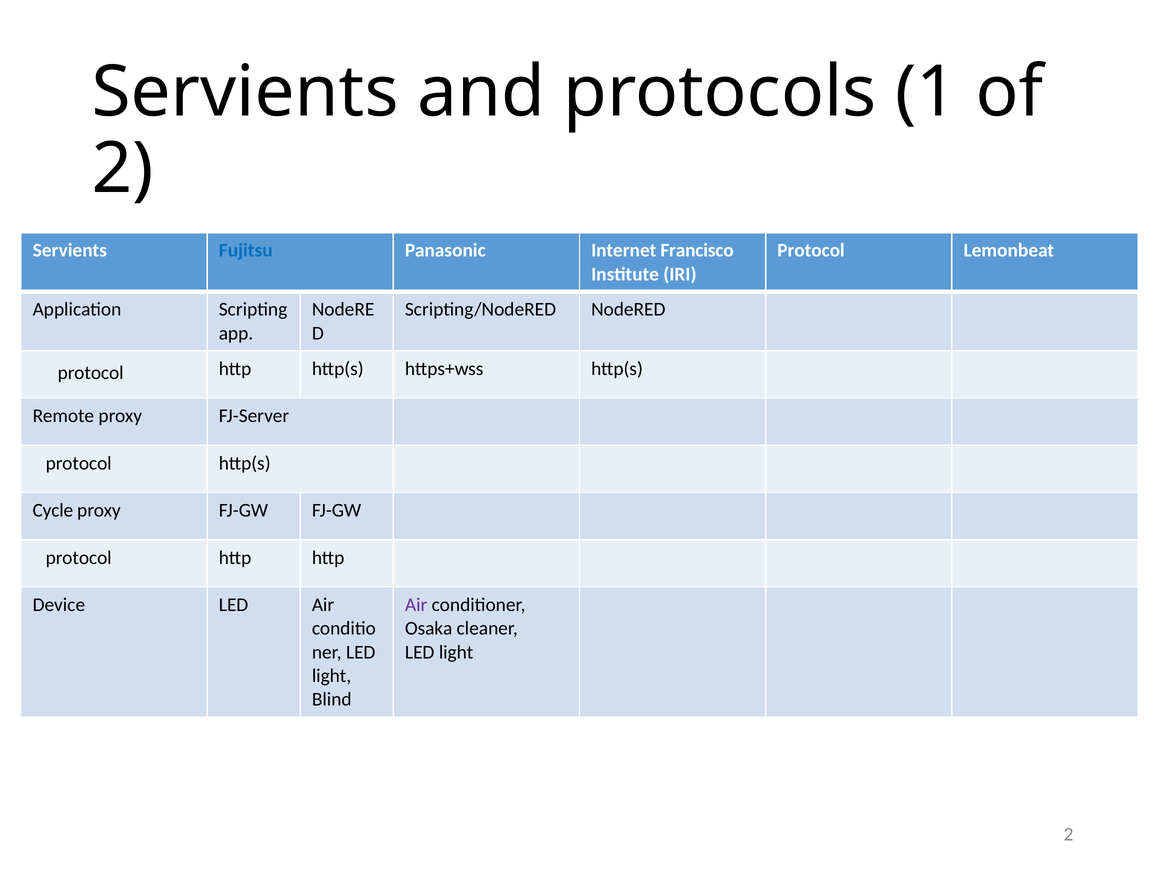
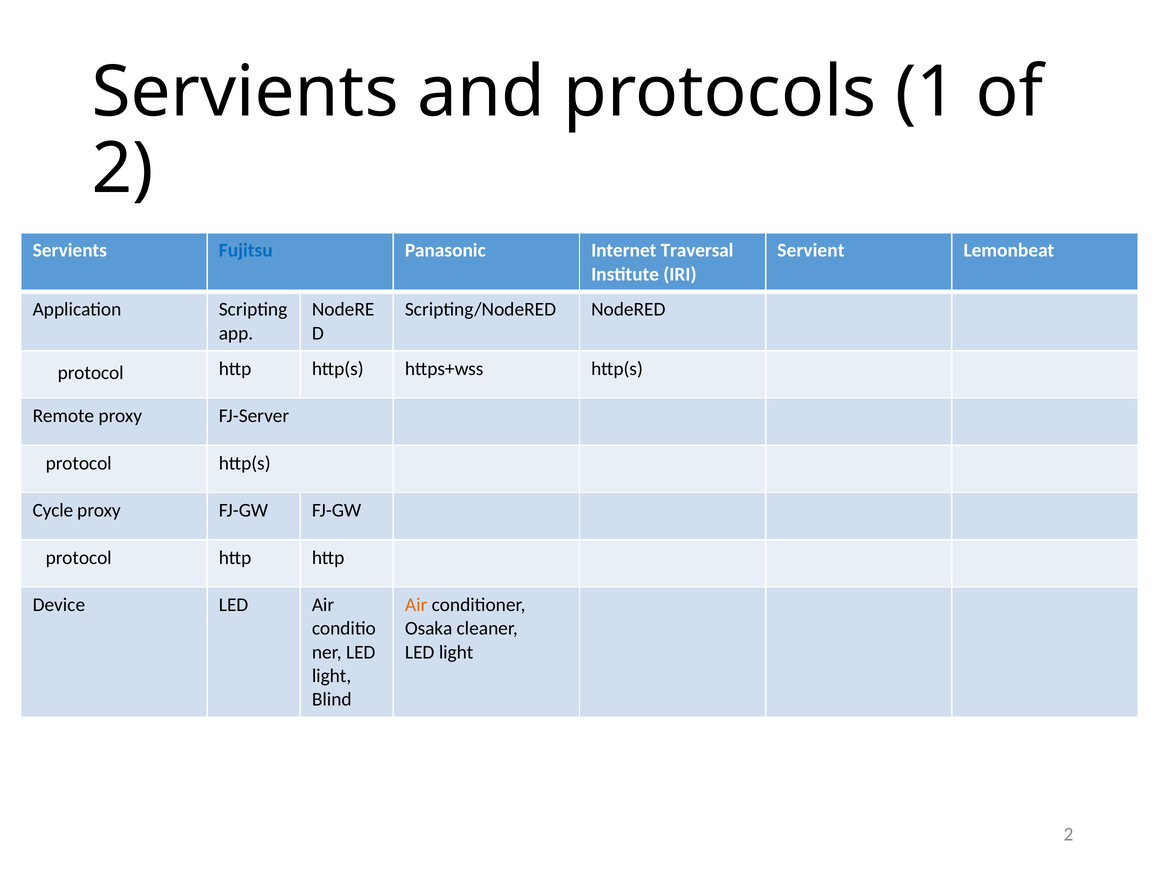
Francisco: Francisco -> Traversal
Protocol at (811, 250): Protocol -> Servient
Air at (416, 605) colour: purple -> orange
